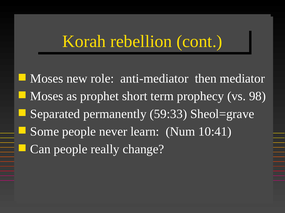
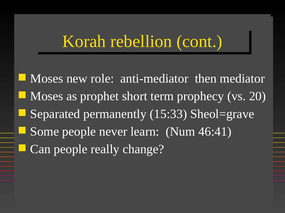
98: 98 -> 20
59:33: 59:33 -> 15:33
10:41: 10:41 -> 46:41
